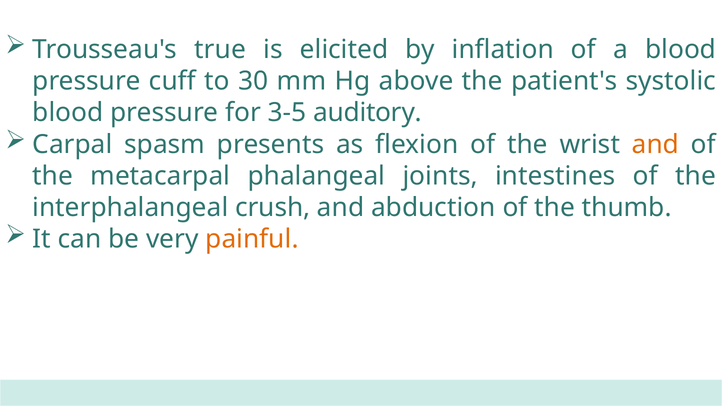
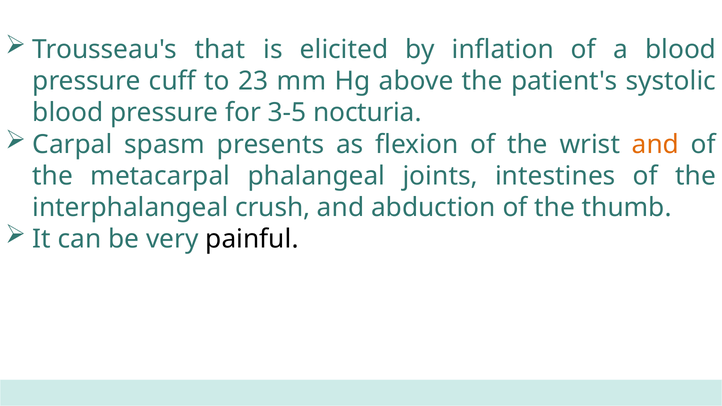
true: true -> that
30: 30 -> 23
auditory: auditory -> nocturia
painful colour: orange -> black
